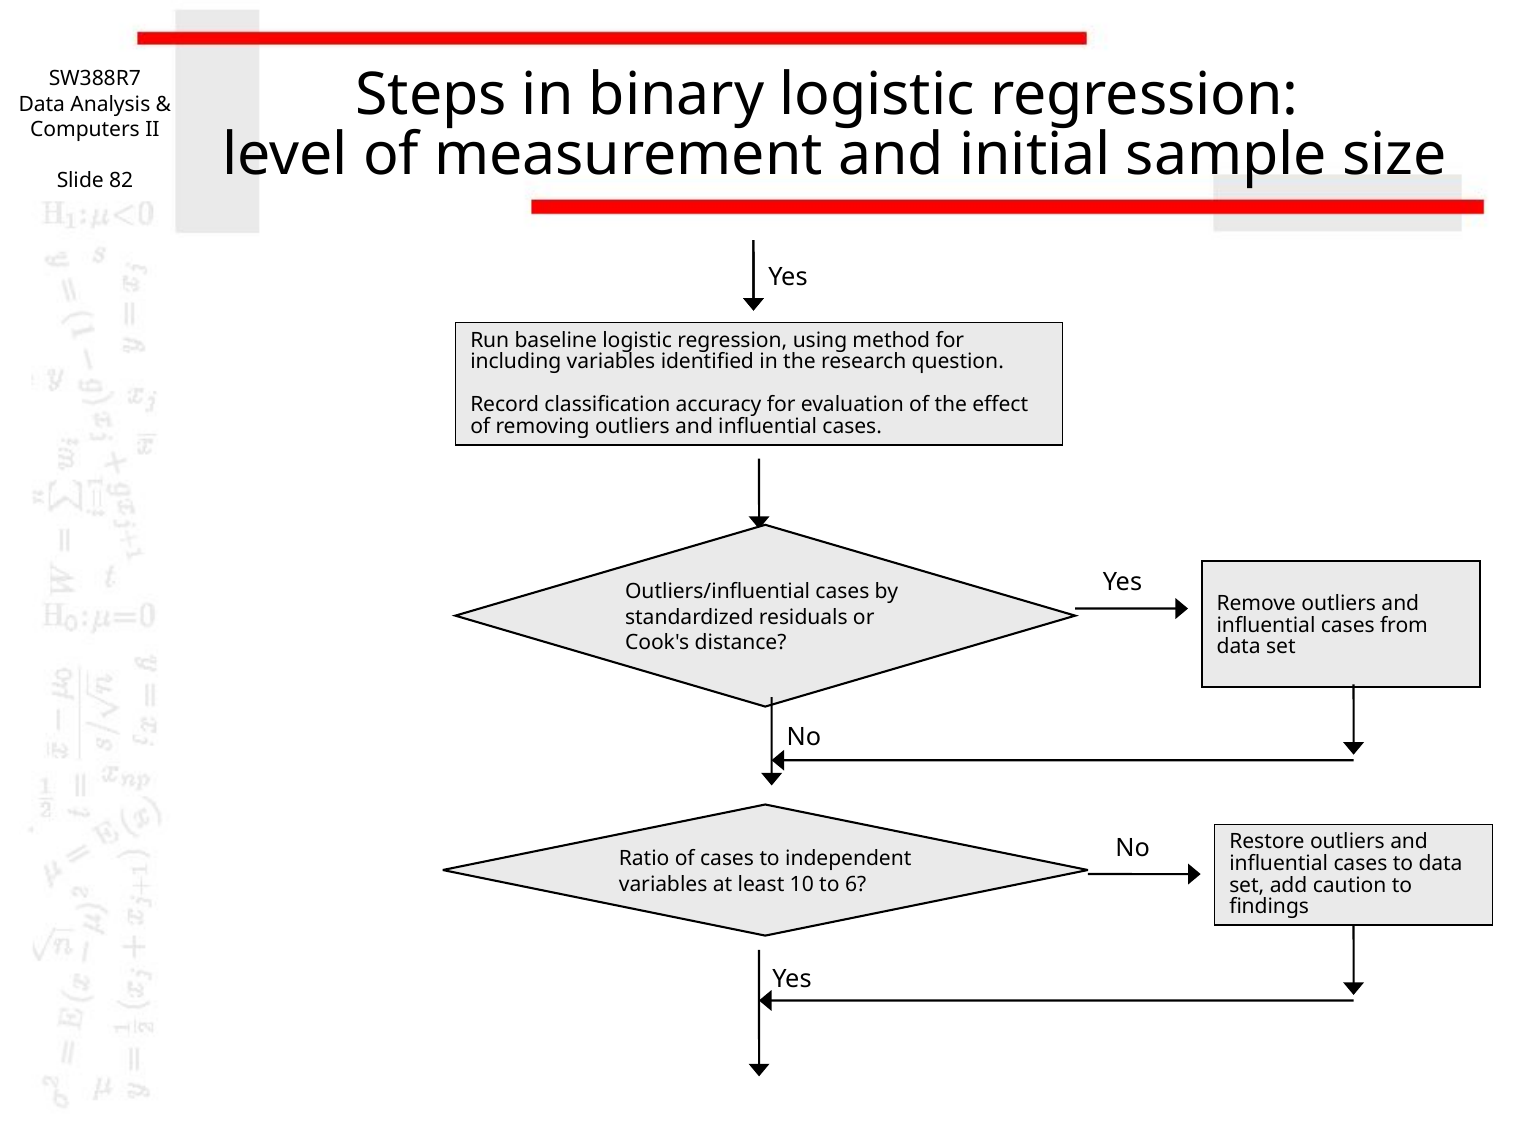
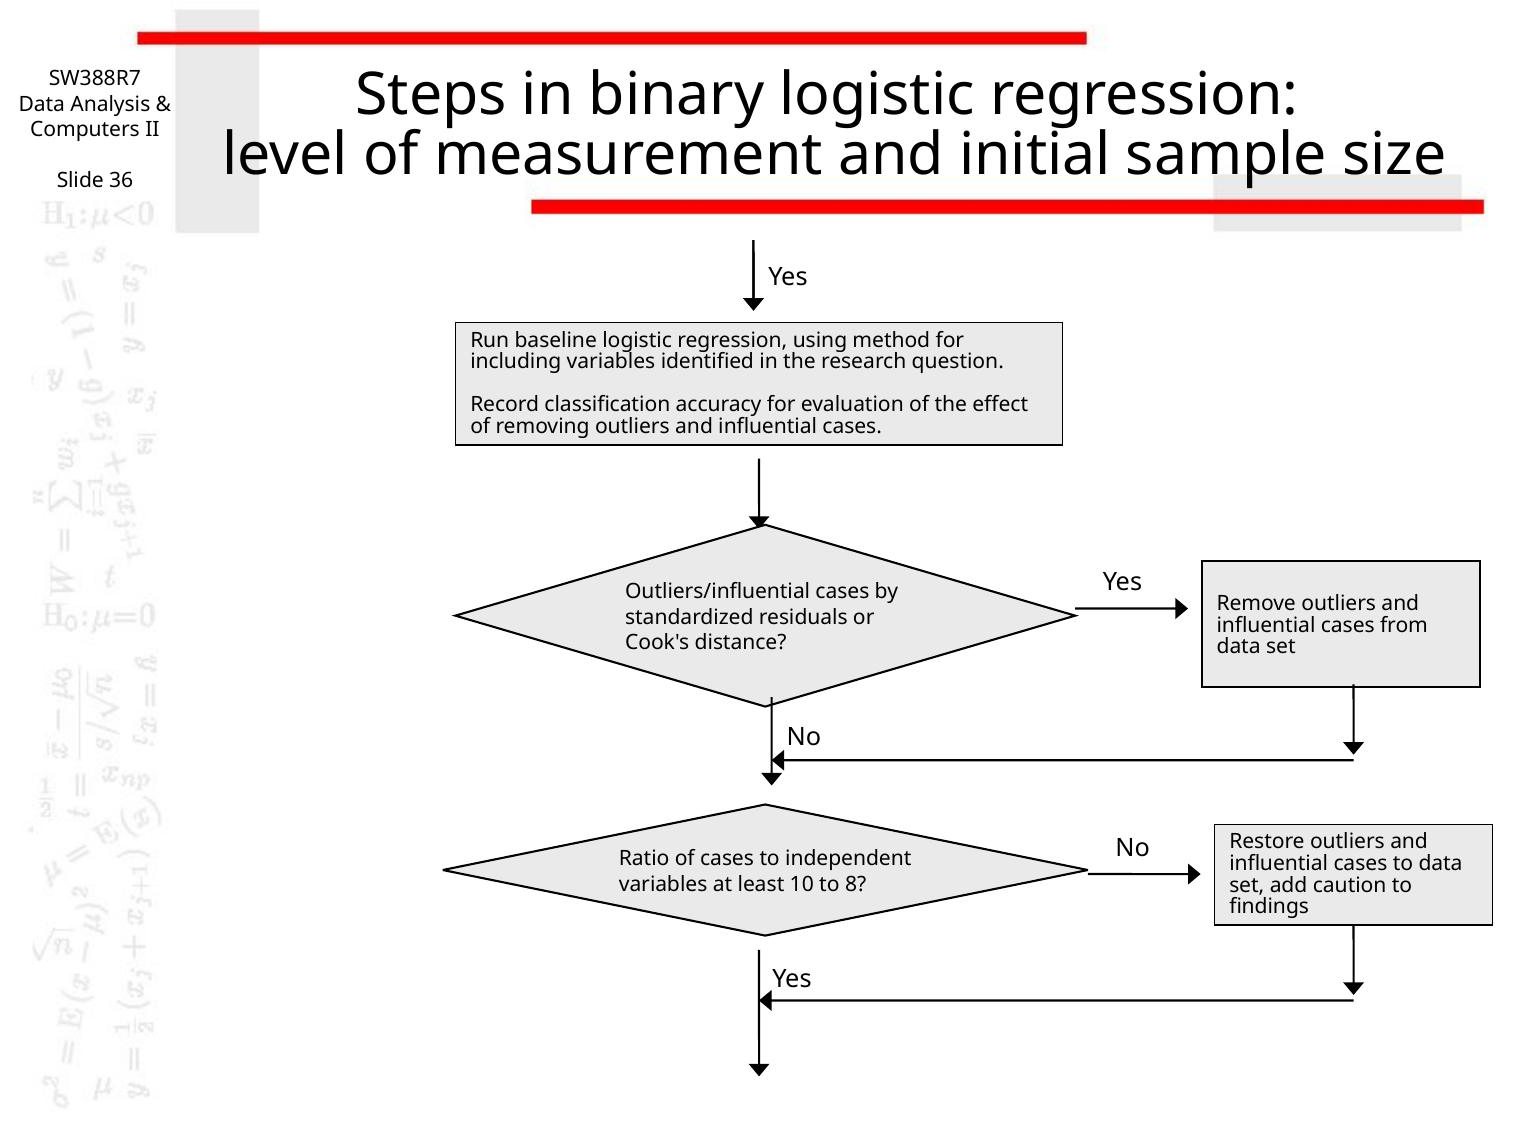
82: 82 -> 36
6: 6 -> 8
